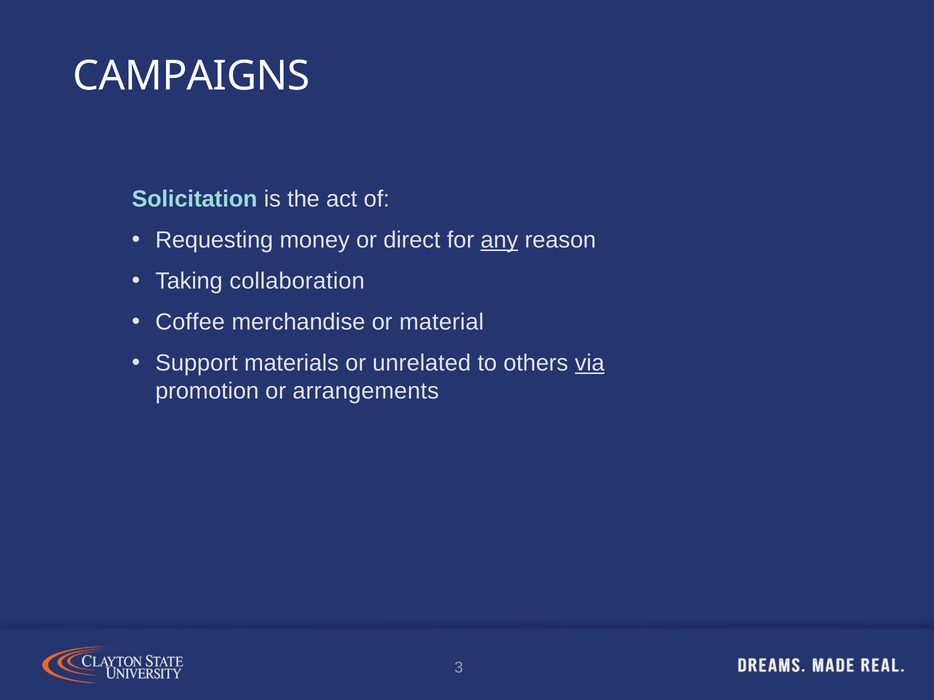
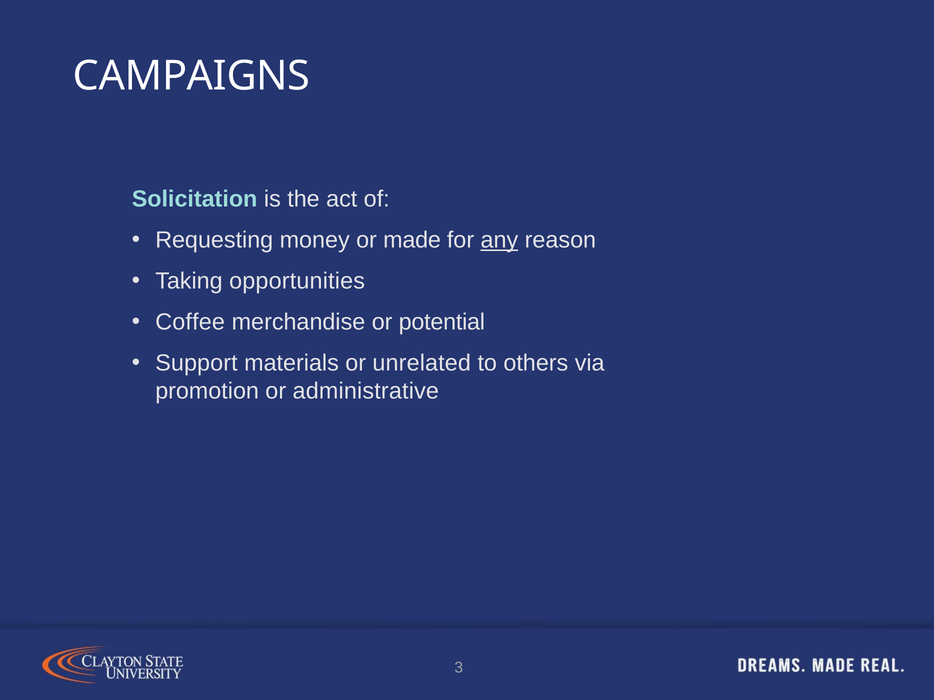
direct: direct -> made
collaboration: collaboration -> opportunities
material: material -> potential
via underline: present -> none
arrangements: arrangements -> administrative
